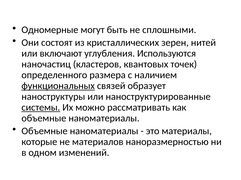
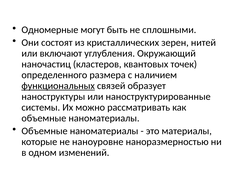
Используются: Используются -> Окружающий
системы underline: present -> none
материалов: материалов -> наноуровне
